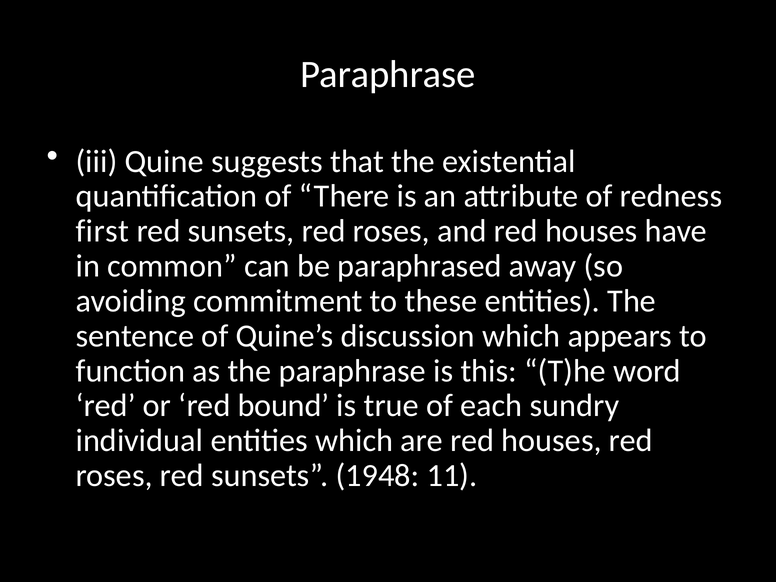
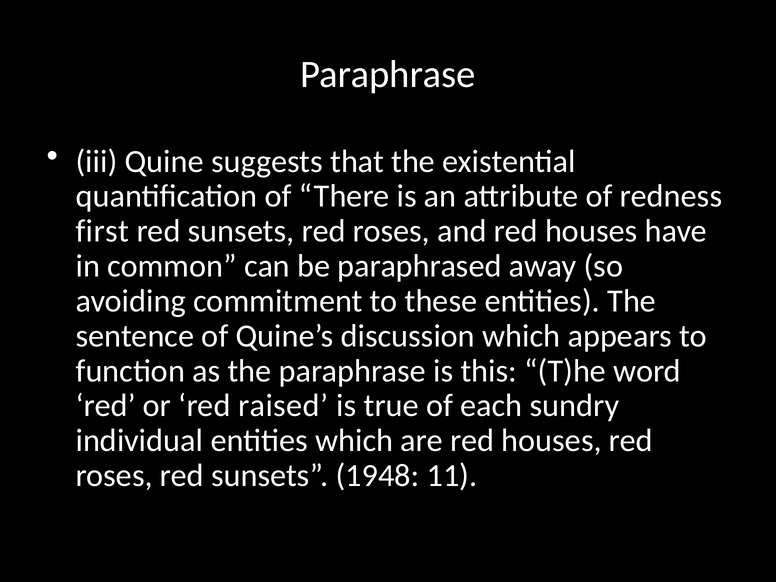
bound: bound -> raised
